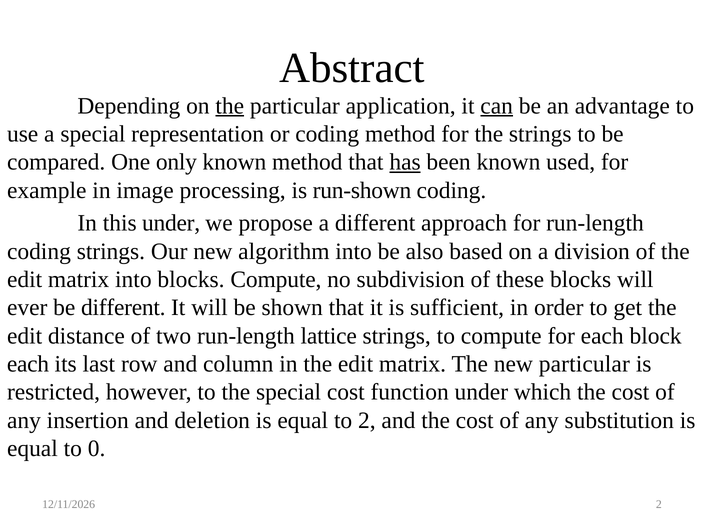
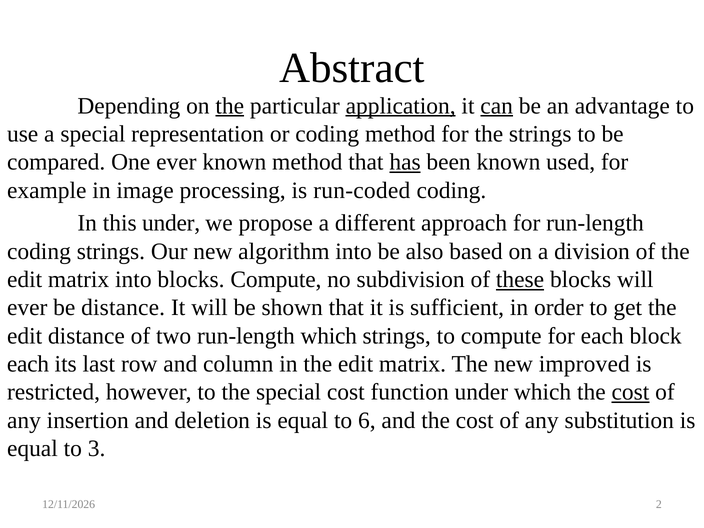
application underline: none -> present
One only: only -> ever
run-shown: run-shown -> run-coded
these underline: none -> present
be different: different -> distance
run-length lattice: lattice -> which
new particular: particular -> improved
cost at (630, 392) underline: none -> present
to 2: 2 -> 6
0: 0 -> 3
